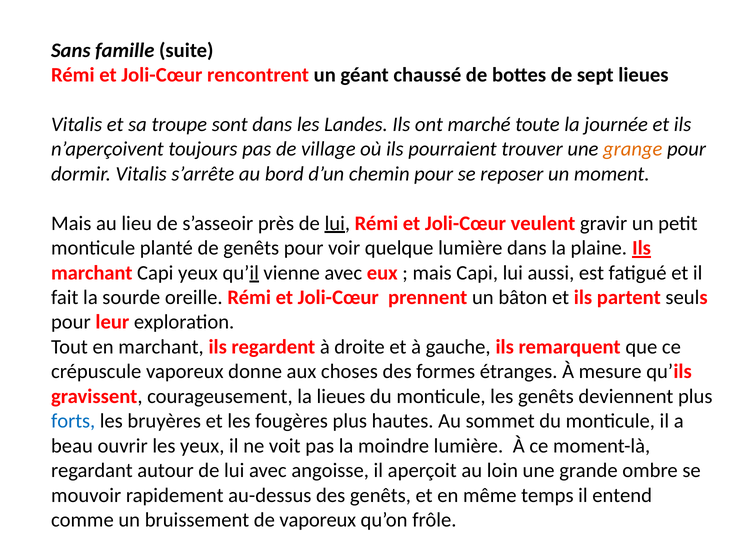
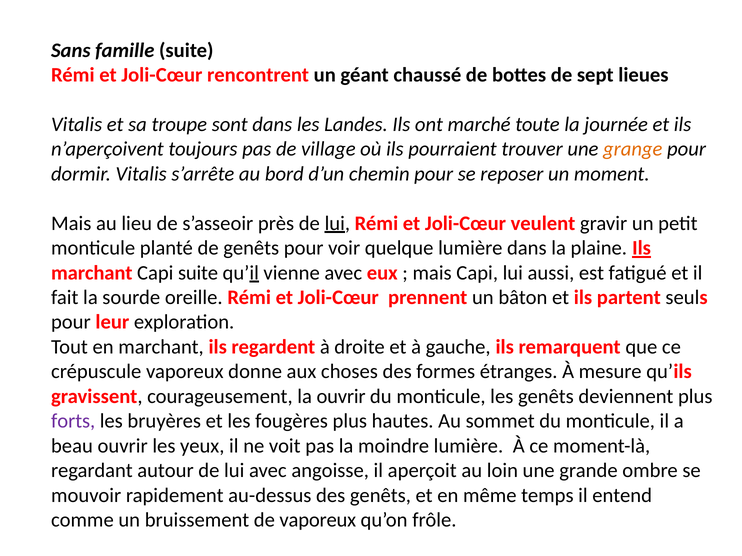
Capi yeux: yeux -> suite
la lieues: lieues -> ouvrir
forts colour: blue -> purple
